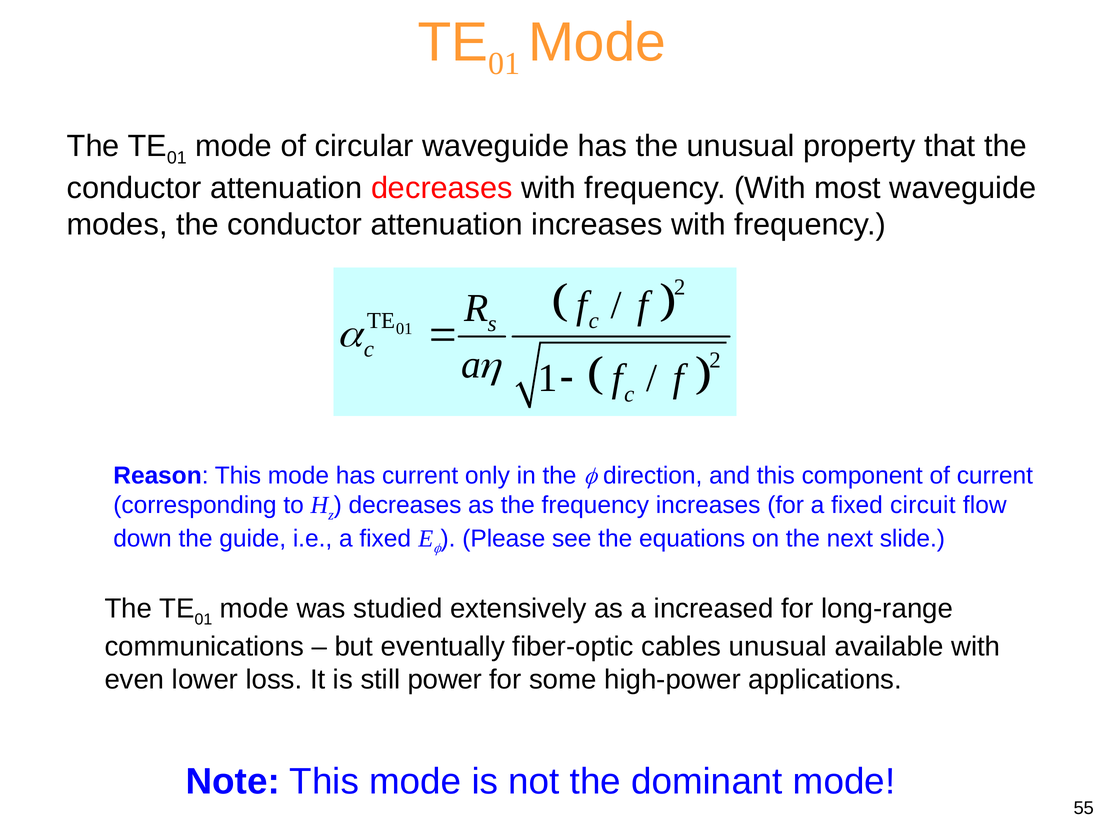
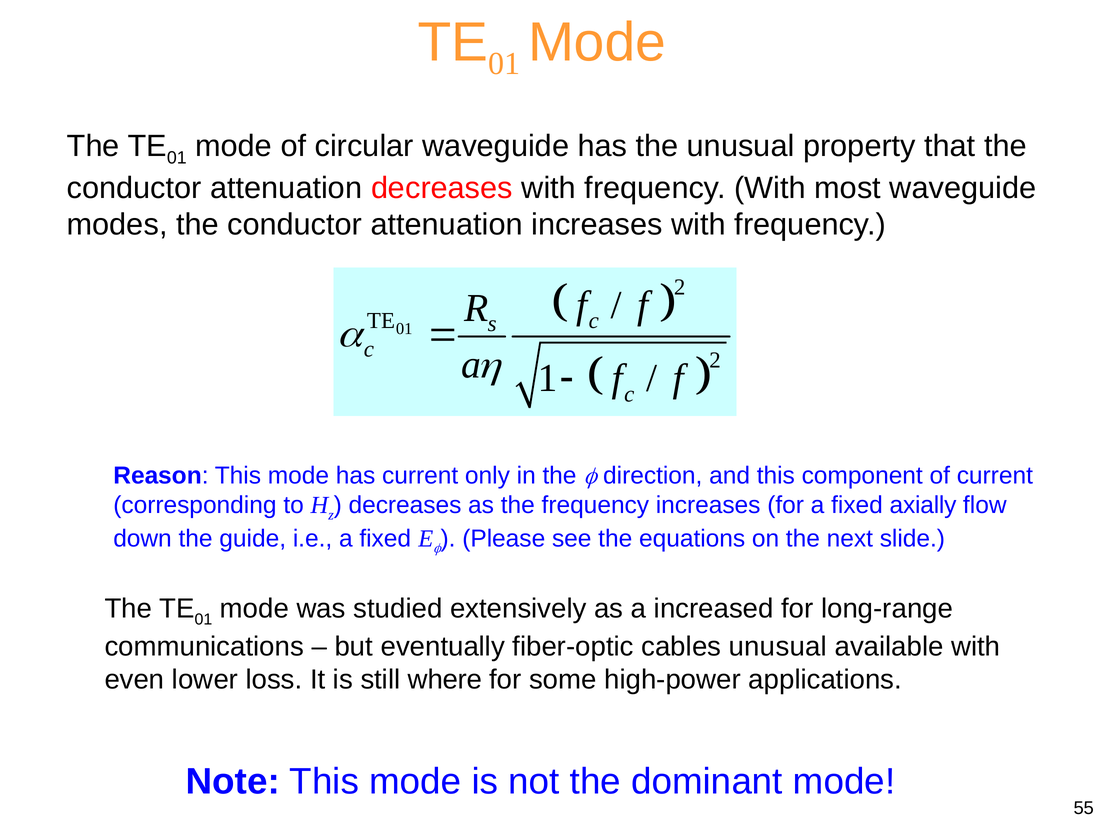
circuit: circuit -> axially
power: power -> where
